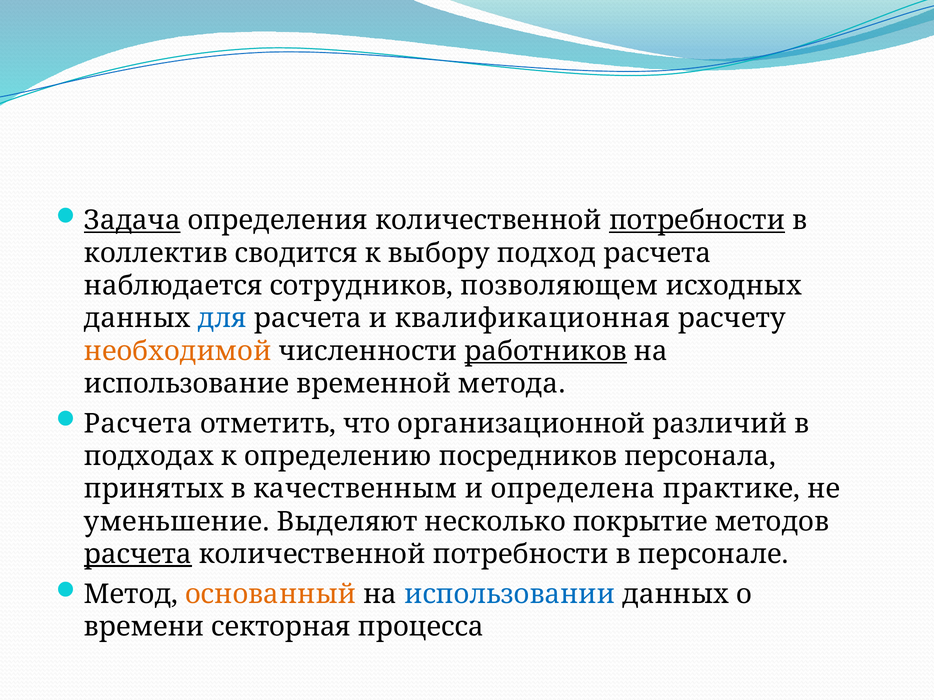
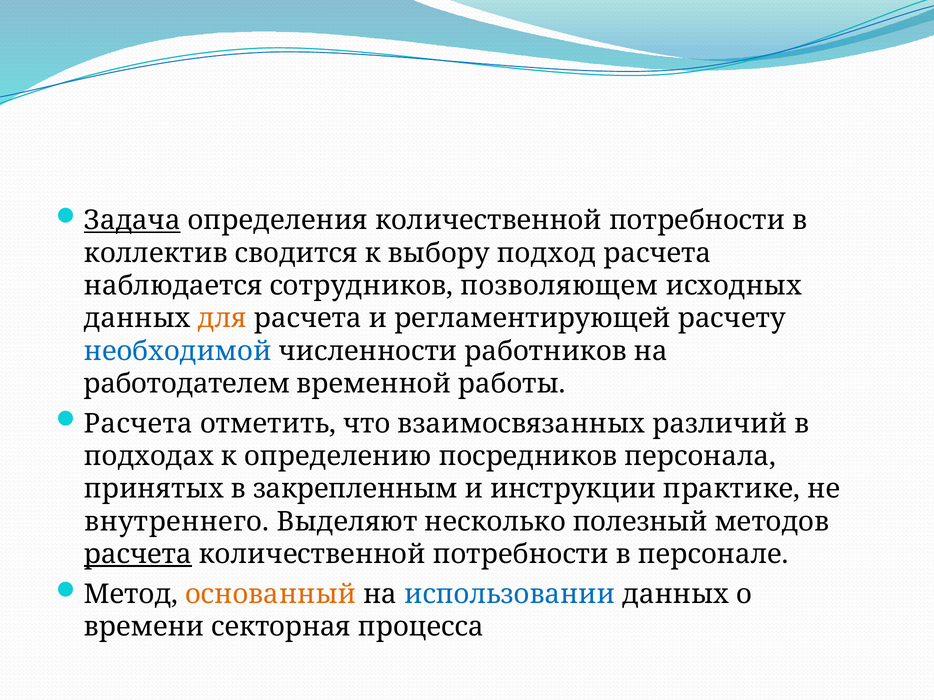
потребности at (697, 221) underline: present -> none
для colour: blue -> orange
квалификационная: квалификационная -> регламентирующей
необходимой colour: orange -> blue
работников underline: present -> none
использование: использование -> работодателем
метода: метода -> работы
организационной: организационной -> взаимосвязанных
качественным: качественным -> закрепленным
определена: определена -> инструкции
уменьшение: уменьшение -> внутреннего
покрытие: покрытие -> полезный
